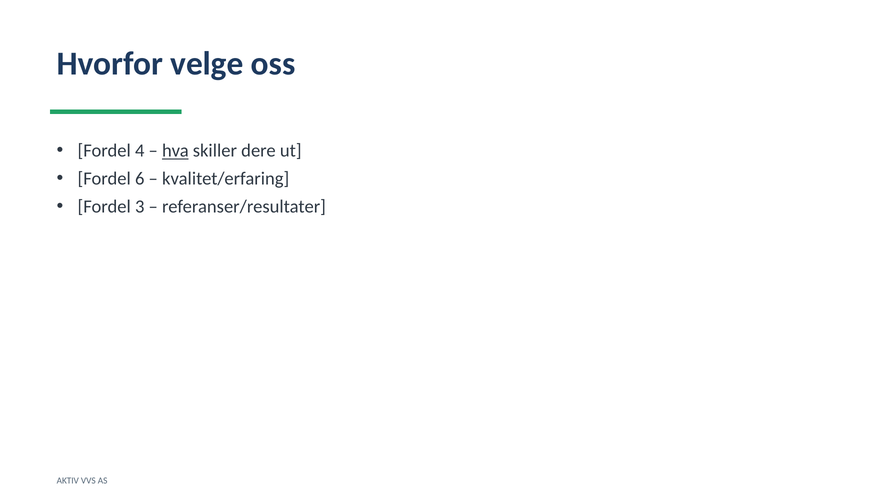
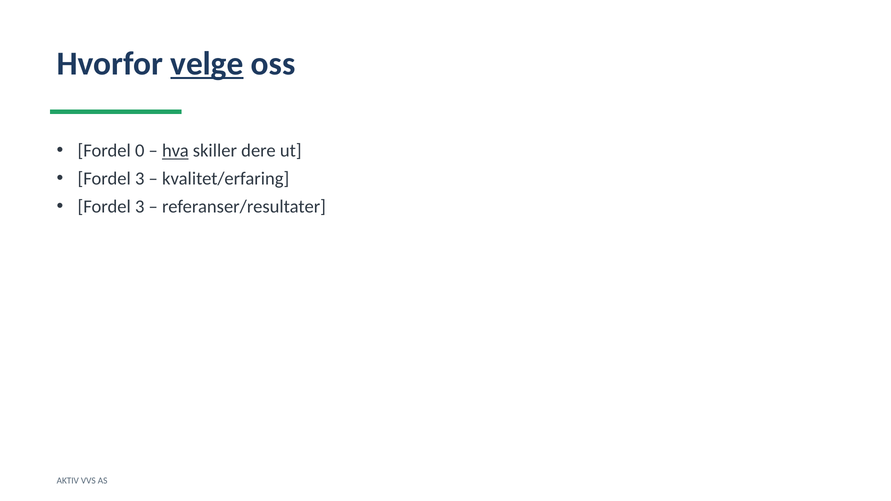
velge underline: none -> present
4: 4 -> 0
6 at (140, 179): 6 -> 3
